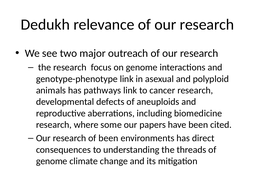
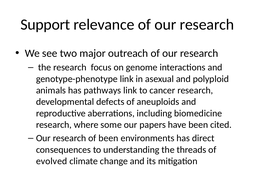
Dedukh: Dedukh -> Support
genome at (52, 161): genome -> evolved
